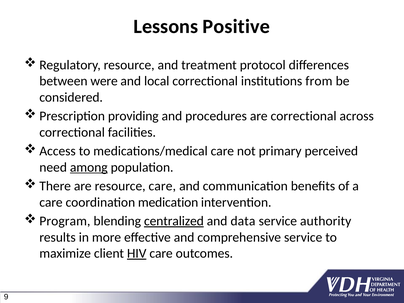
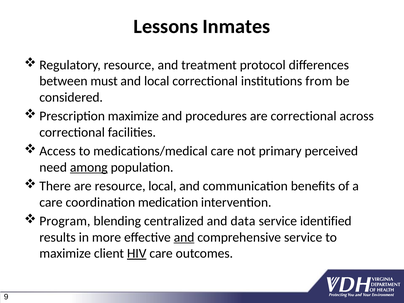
Positive: Positive -> Inmates
were: were -> must
Prescription providing: providing -> maximize
resource care: care -> local
centralized underline: present -> none
authority: authority -> identified
and at (184, 237) underline: none -> present
